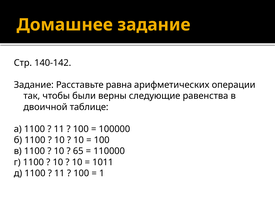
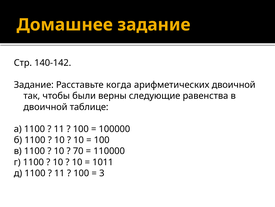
равна: равна -> когда
арифметических операции: операции -> двоичной
65: 65 -> 70
1: 1 -> 3
